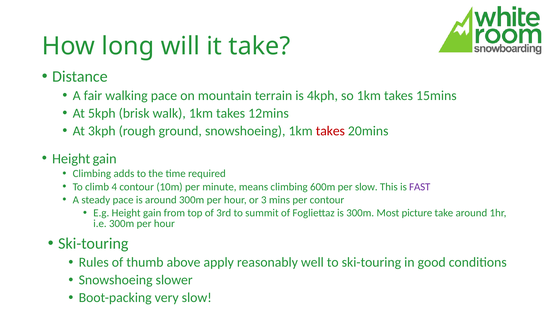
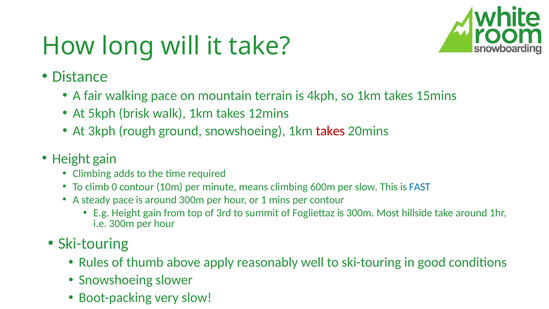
4: 4 -> 0
FAST colour: purple -> blue
3: 3 -> 1
picture: picture -> hillside
